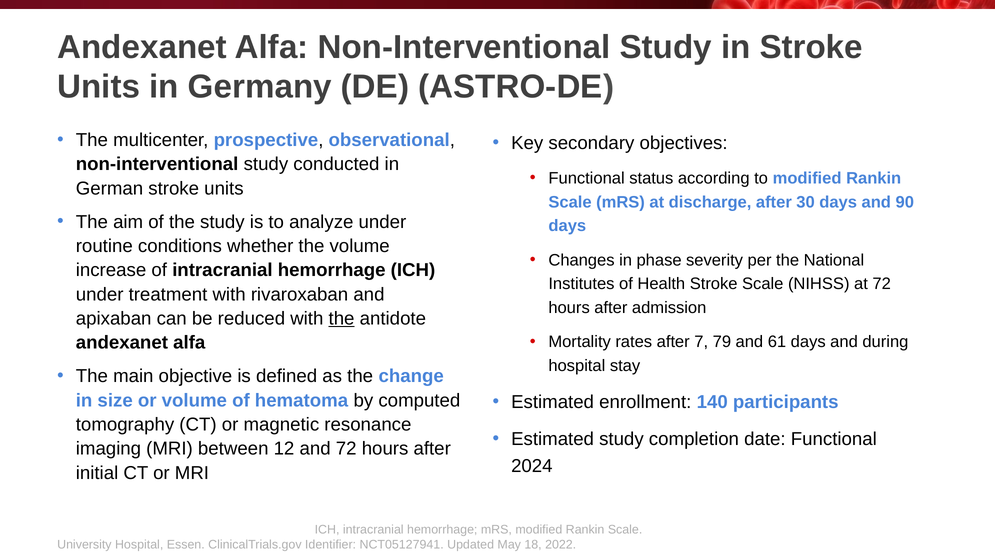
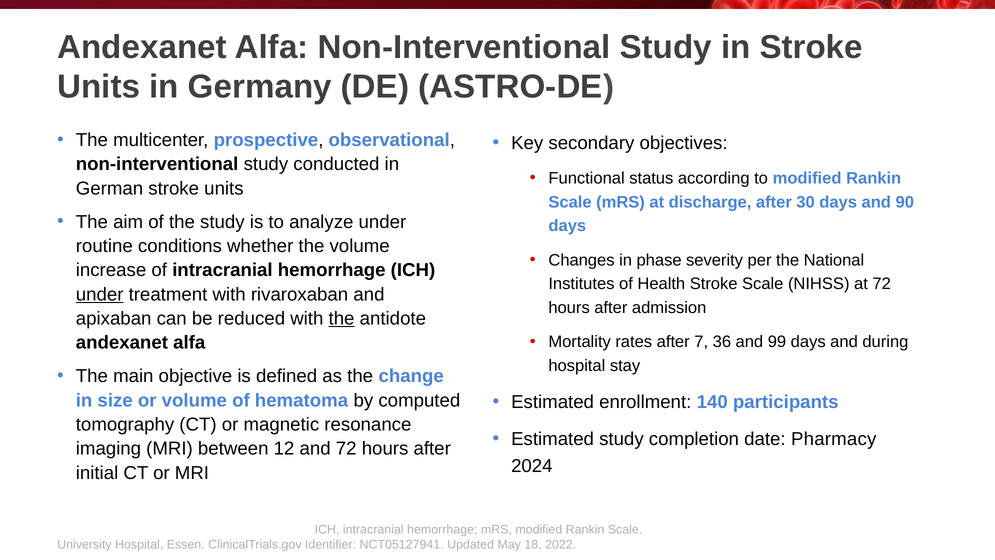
under at (100, 294) underline: none -> present
79: 79 -> 36
61: 61 -> 99
date Functional: Functional -> Pharmacy
